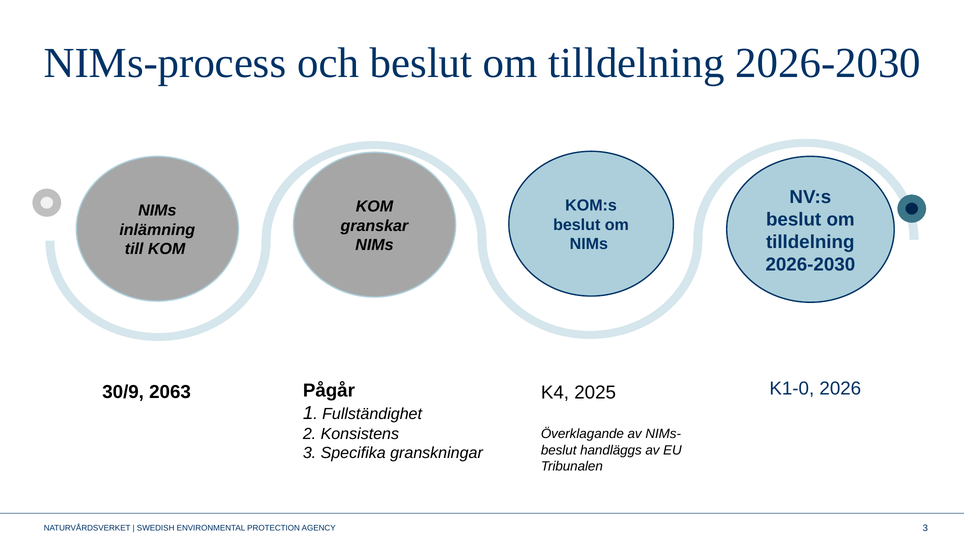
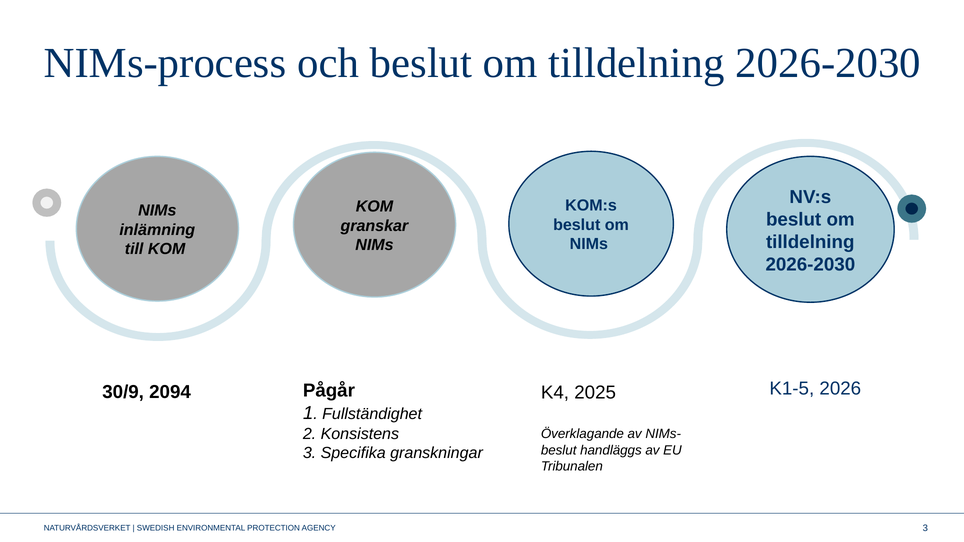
K1-0: K1-0 -> K1-5
2063: 2063 -> 2094
